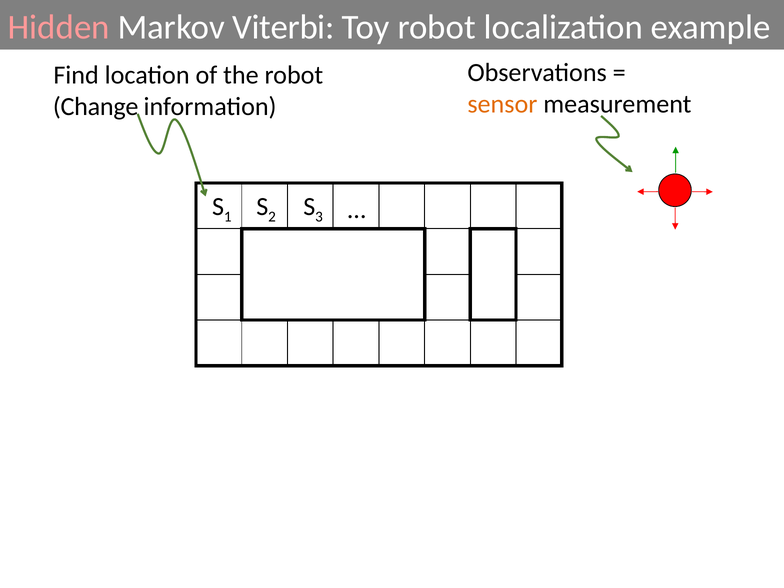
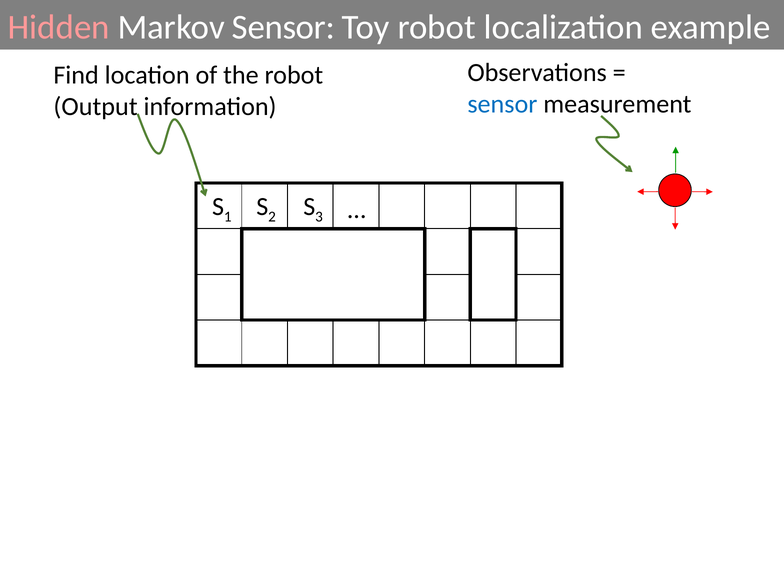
Markov Viterbi: Viterbi -> Sensor
sensor at (502, 104) colour: orange -> blue
Change: Change -> Output
